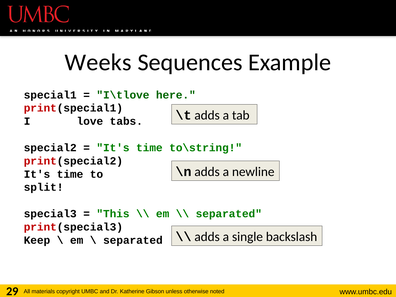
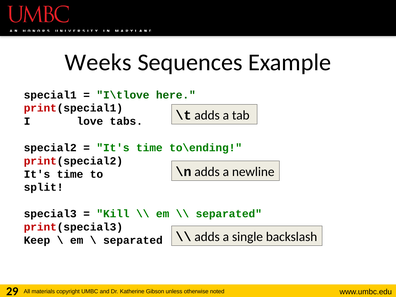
to\string: to\string -> to\ending
This: This -> Kill
